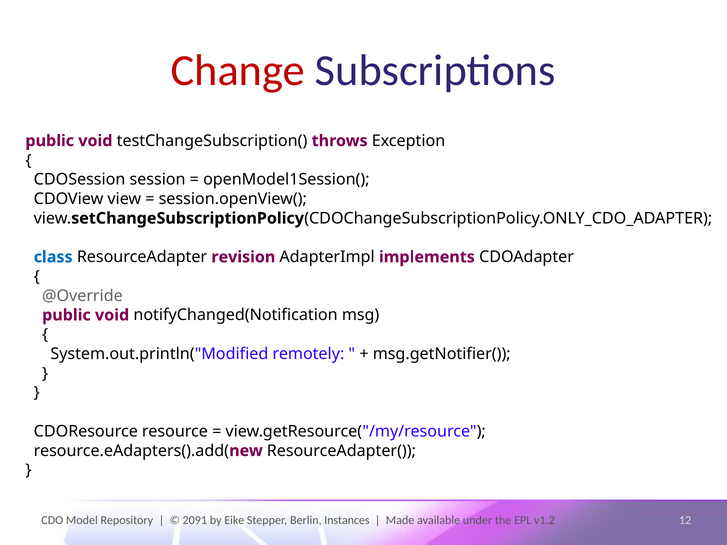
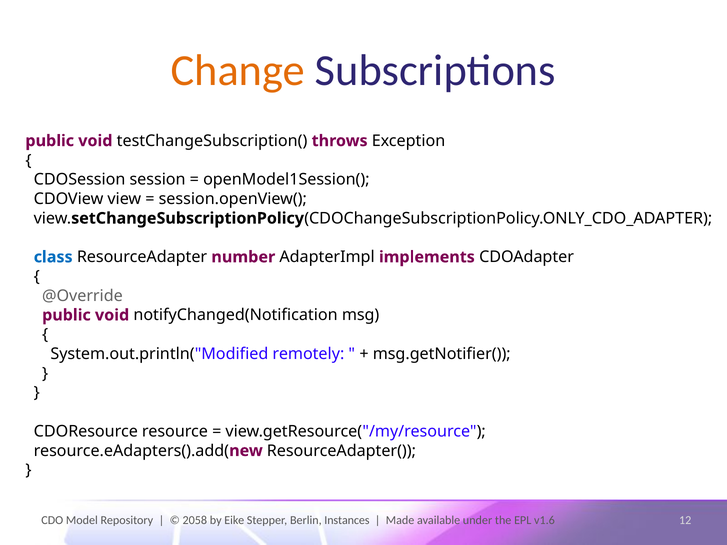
Change colour: red -> orange
revision: revision -> number
2091: 2091 -> 2058
v1.2: v1.2 -> v1.6
